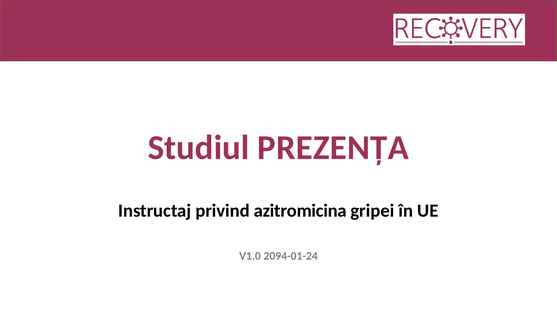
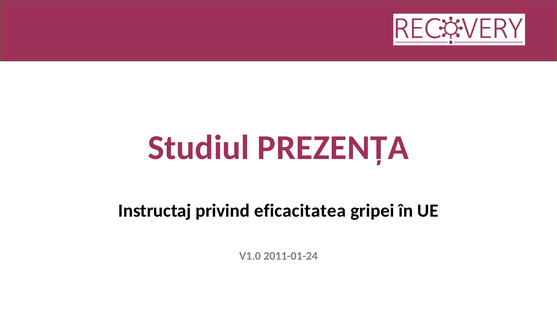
azitromicina: azitromicina -> eficacitatea
2094-01-24: 2094-01-24 -> 2011-01-24
